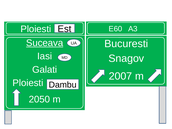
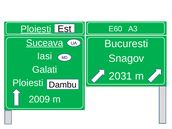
Ploiesti at (36, 29) underline: none -> present
2007: 2007 -> 2031
2050: 2050 -> 2009
